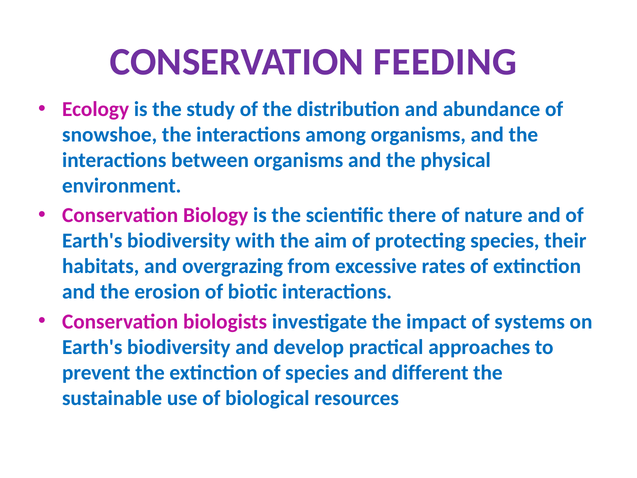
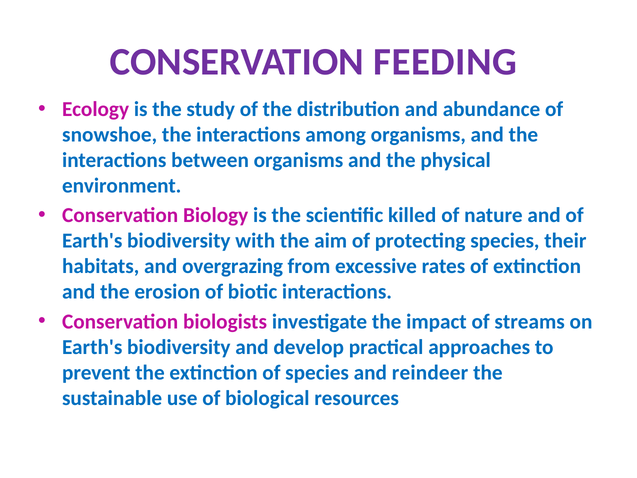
there: there -> killed
systems: systems -> streams
different: different -> reindeer
